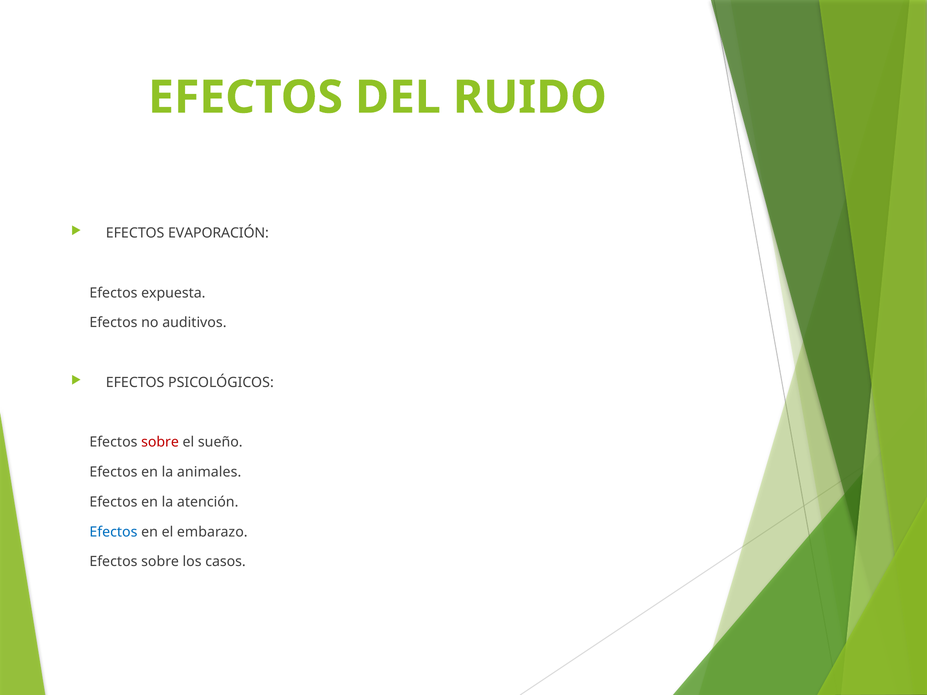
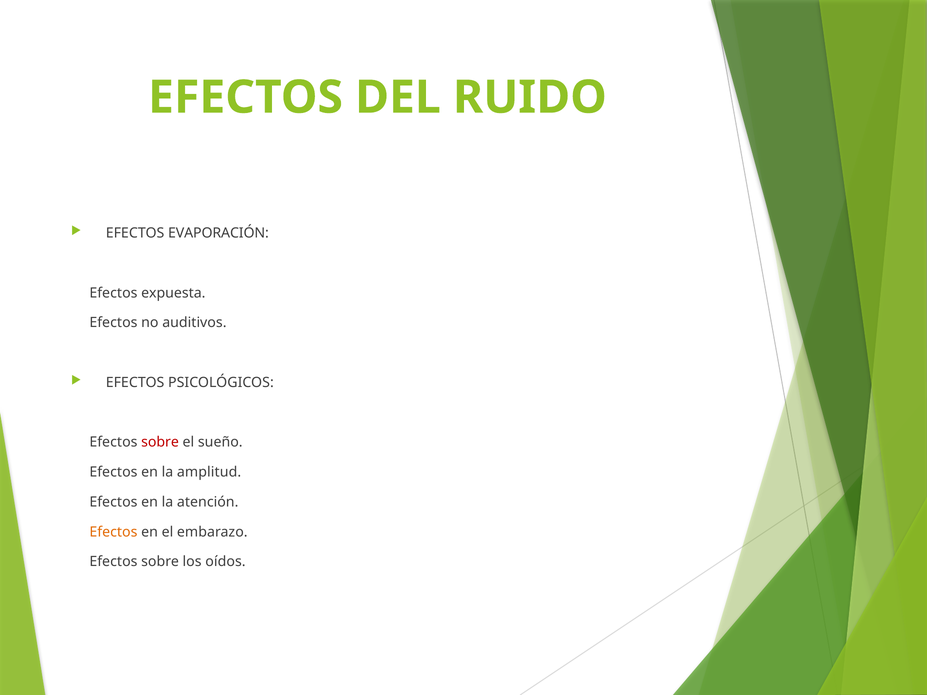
animales: animales -> amplitud
Efectos at (113, 532) colour: blue -> orange
casos: casos -> oídos
